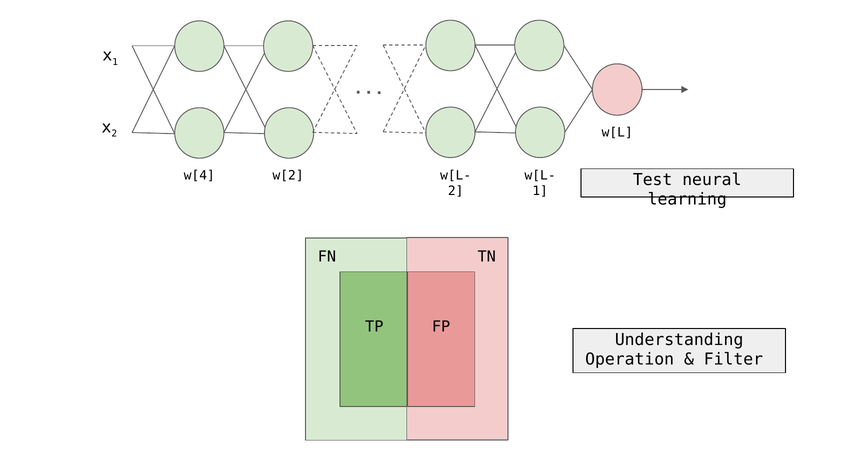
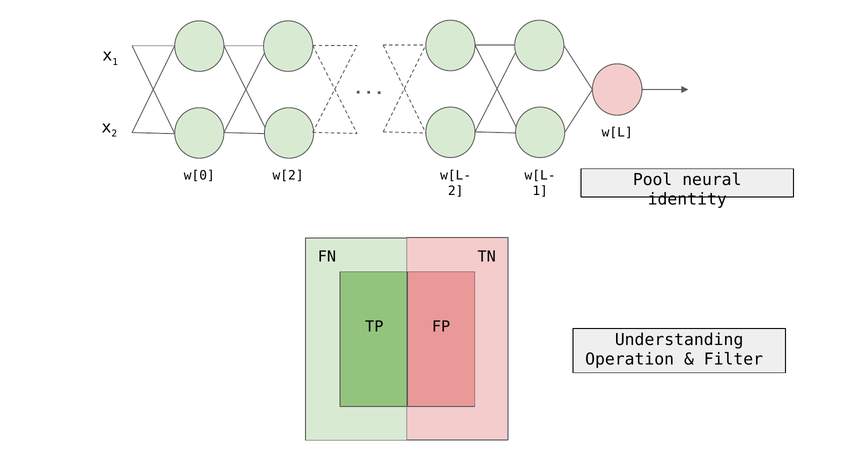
w[4: w[4 -> w[0
Test: Test -> Pool
learning: learning -> identity
